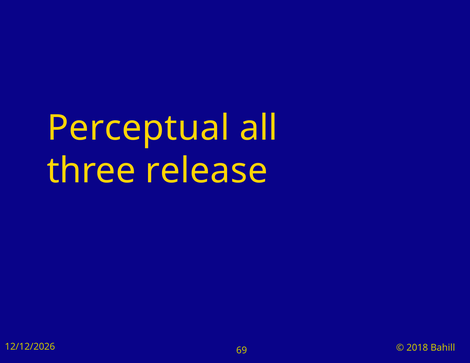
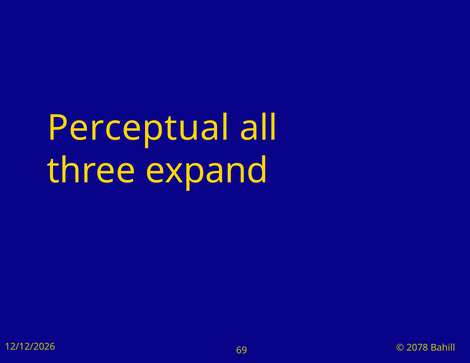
release: release -> expand
2018: 2018 -> 2078
